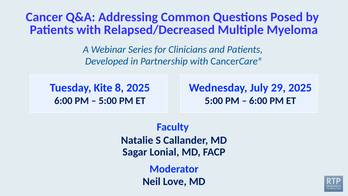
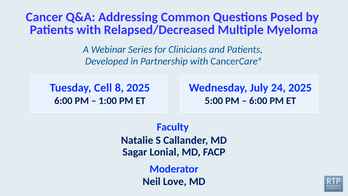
Kite: Kite -> Cell
29: 29 -> 24
5:00 at (108, 101): 5:00 -> 1:00
